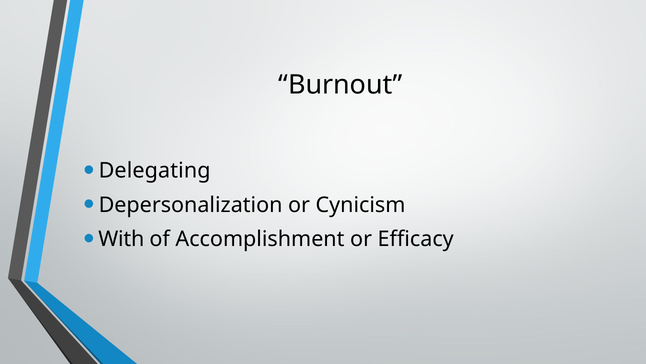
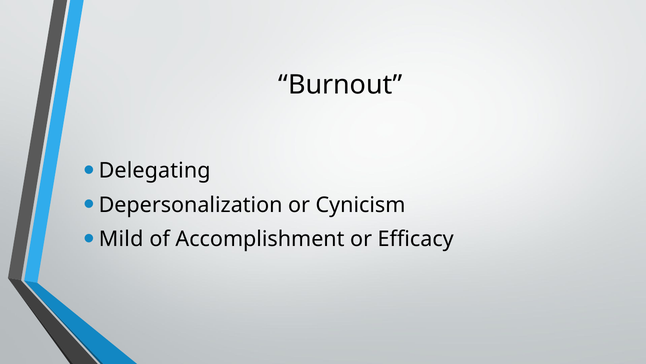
With: With -> Mild
